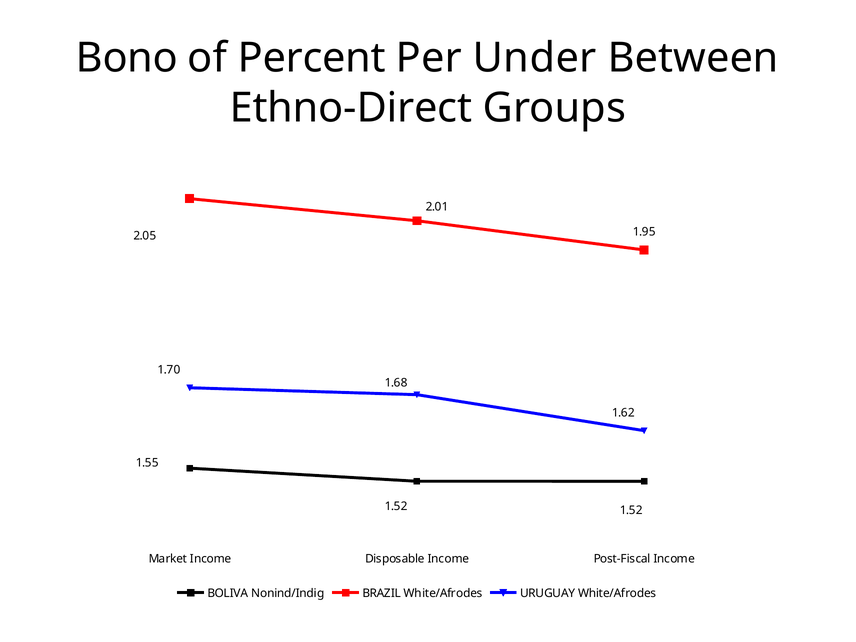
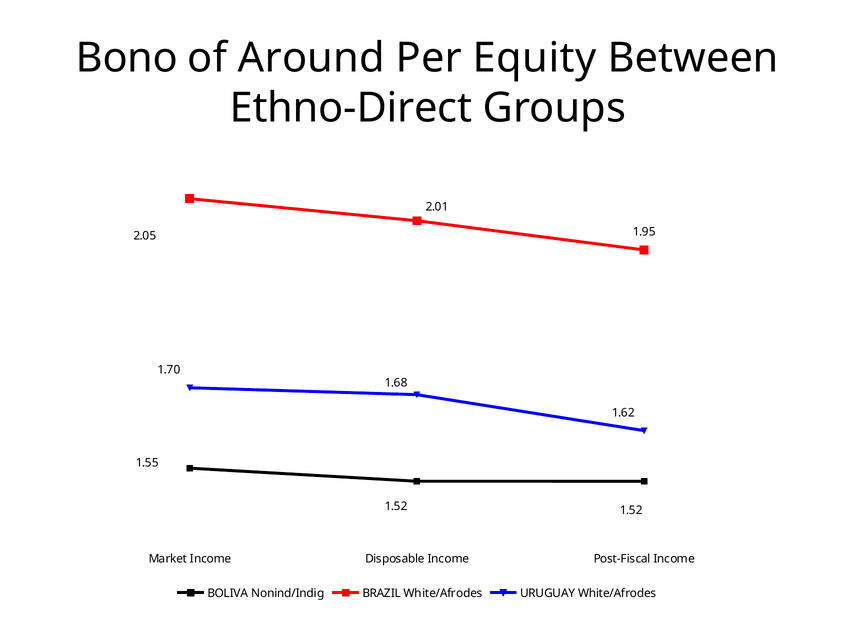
Percent: Percent -> Around
Under: Under -> Equity
